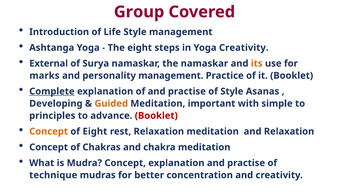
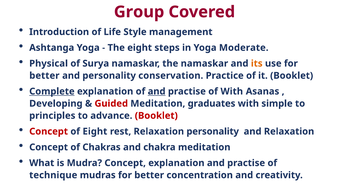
Yoga Creativity: Creativity -> Moderate
External: External -> Physical
marks at (44, 76): marks -> better
personality management: management -> conservation
and at (157, 92) underline: none -> present
of Style: Style -> With
Guided colour: orange -> red
important: important -> graduates
Concept at (49, 132) colour: orange -> red
Relaxation meditation: meditation -> personality
